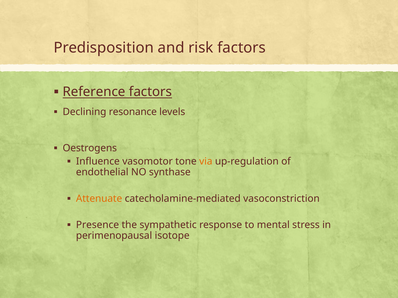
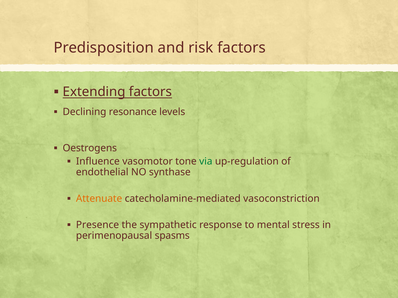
Reference: Reference -> Extending
via colour: orange -> green
isotope: isotope -> spasms
